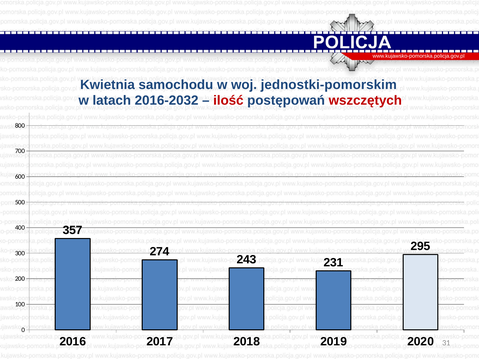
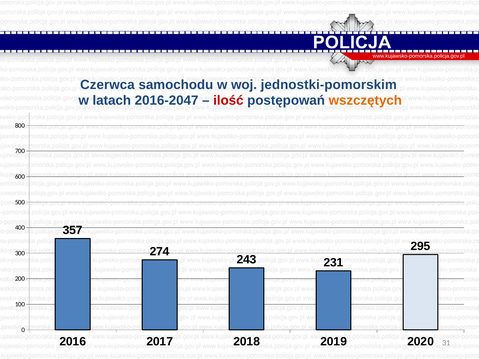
Kwietnia: Kwietnia -> Czerwca
2016-2032: 2016-2032 -> 2016-2047
wszczętych colour: red -> orange
